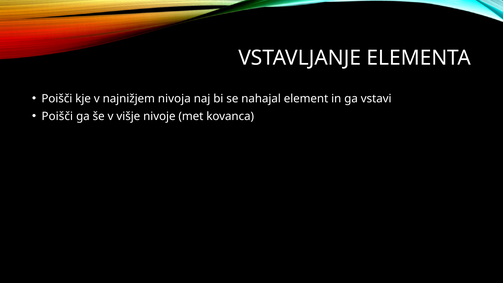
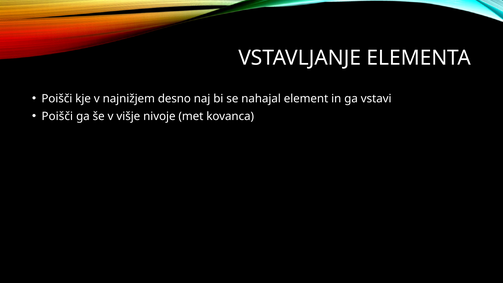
nivoja: nivoja -> desno
